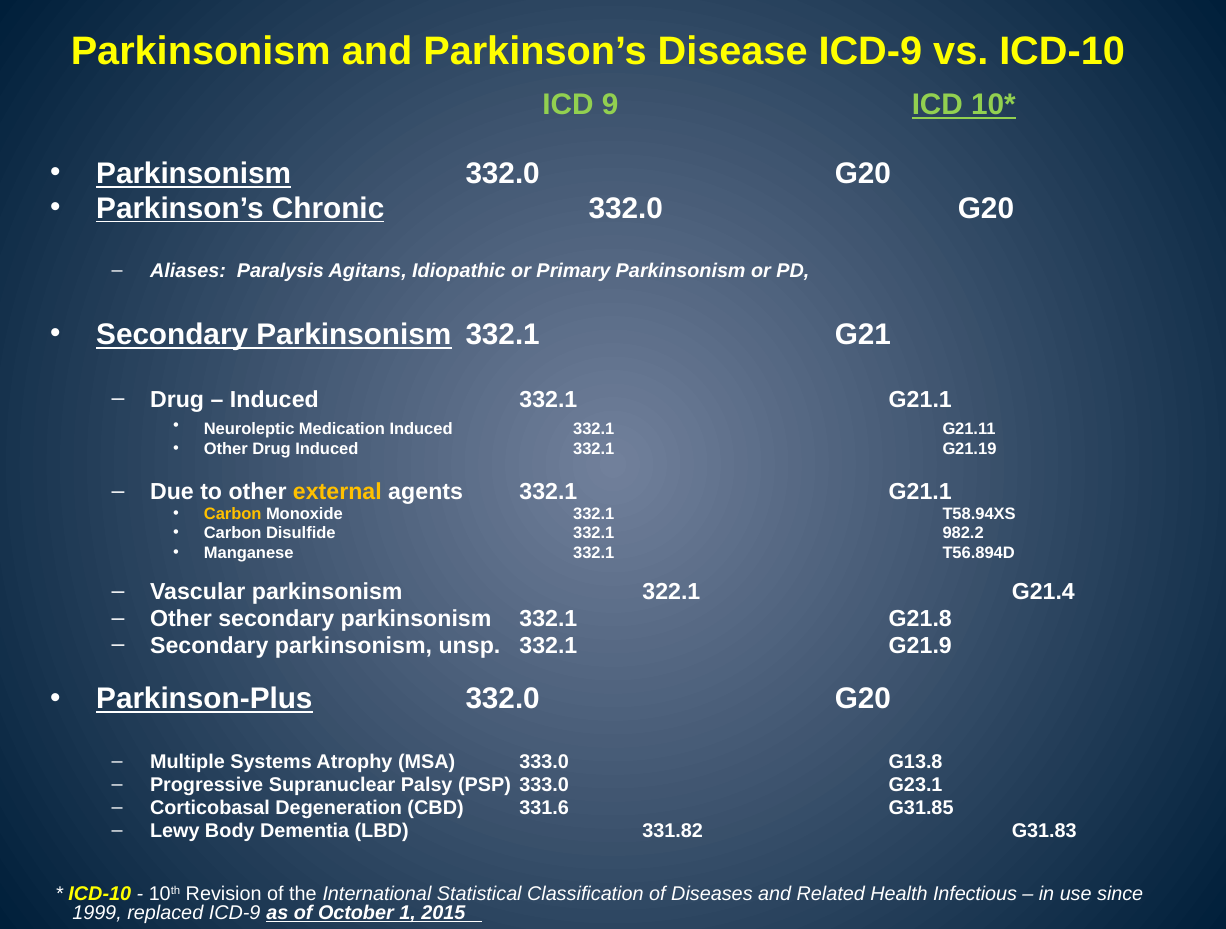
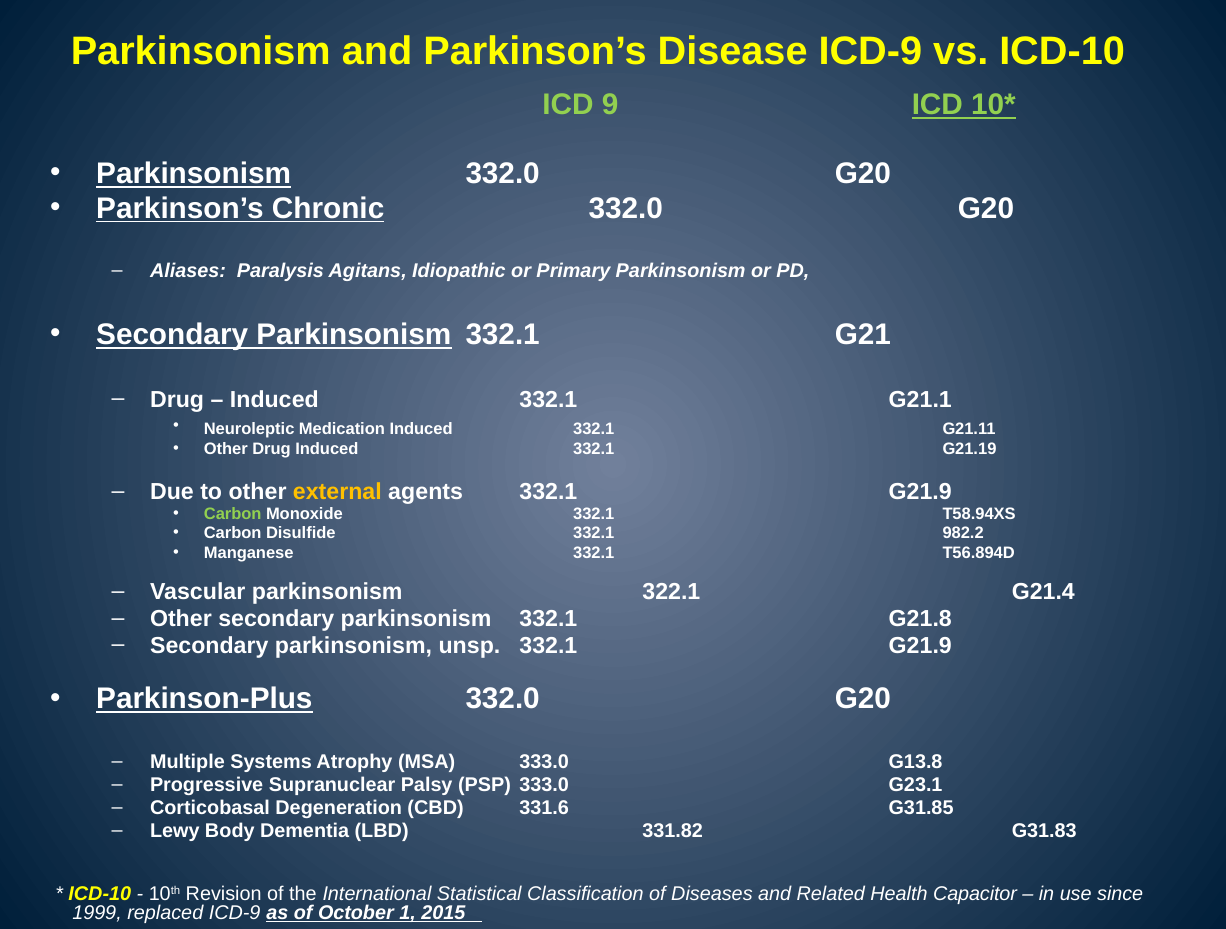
agents 332.1 G21.1: G21.1 -> G21.9
Carbon at (233, 514) colour: yellow -> light green
Infectious: Infectious -> Capacitor
